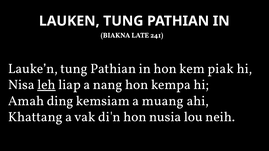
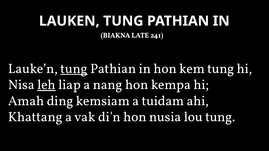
tung at (74, 69) underline: none -> present
kem piak: piak -> tung
muang: muang -> tuidam
lou neih: neih -> tung
